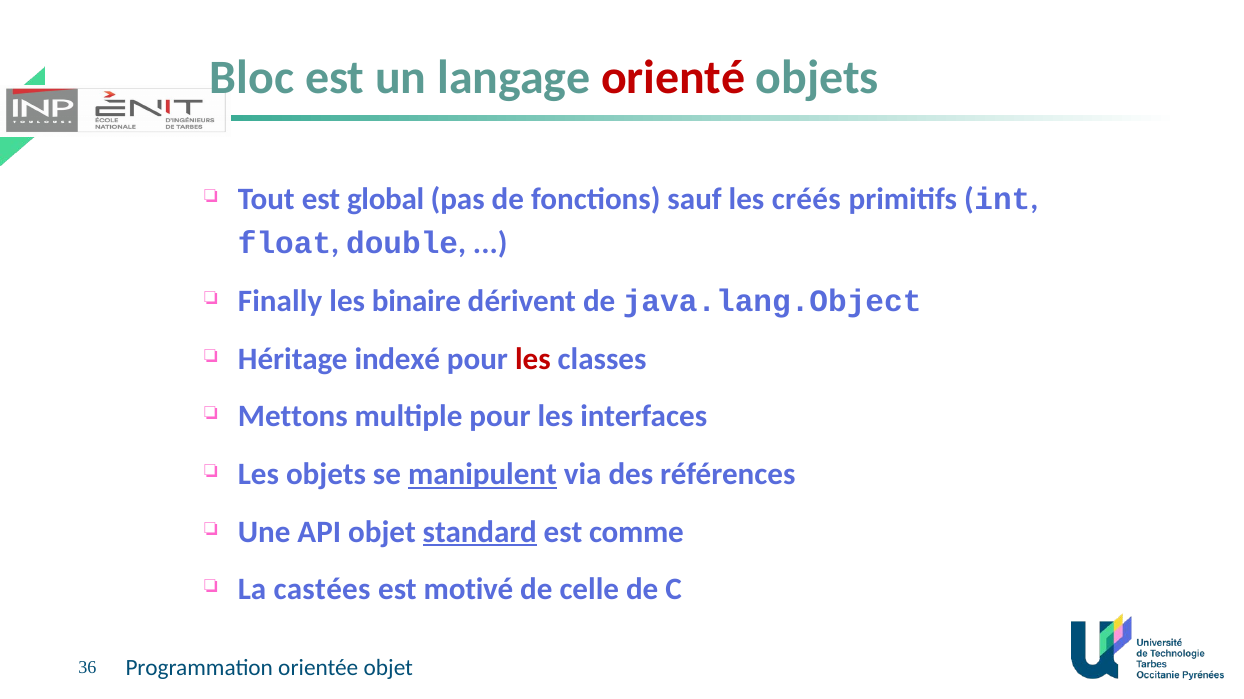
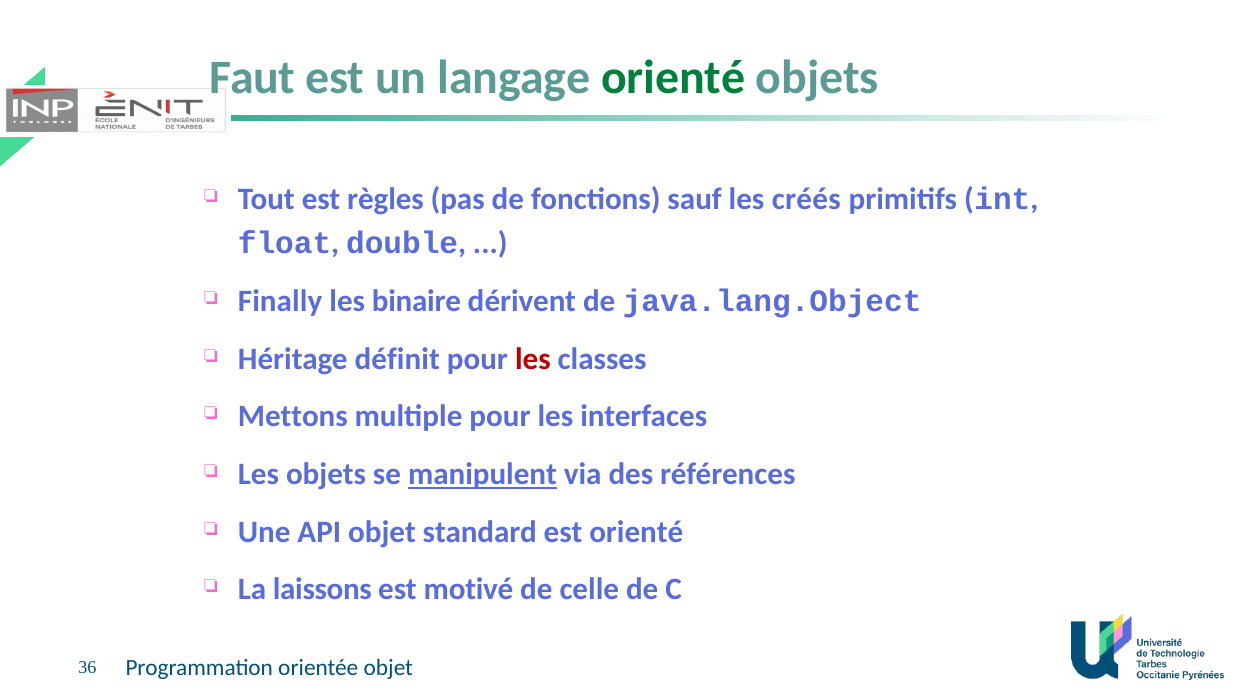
Bloc: Bloc -> Faut
orienté at (673, 78) colour: red -> green
global: global -> règles
indexé: indexé -> définit
standard underline: present -> none
est comme: comme -> orienté
castées: castées -> laissons
